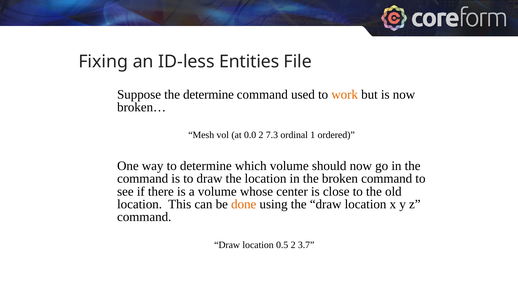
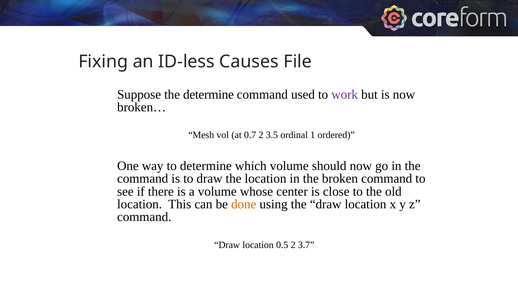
Entities: Entities -> Causes
work colour: orange -> purple
0.0: 0.0 -> 0.7
7.3: 7.3 -> 3.5
